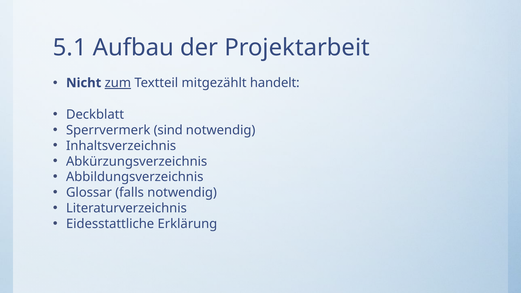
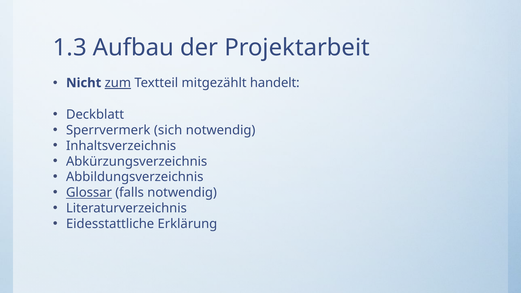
5.1: 5.1 -> 1.3
sind: sind -> sich
Glossar underline: none -> present
